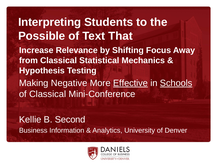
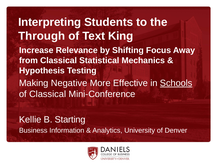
Possible: Possible -> Through
That: That -> King
Effective underline: present -> none
Second: Second -> Starting
